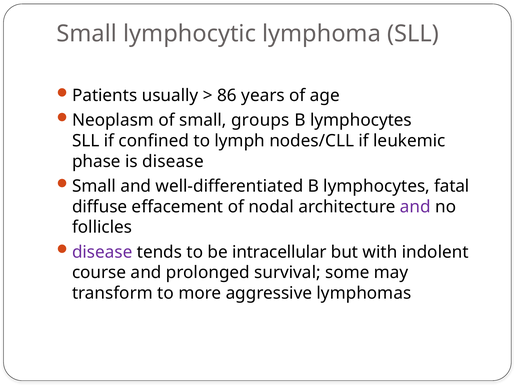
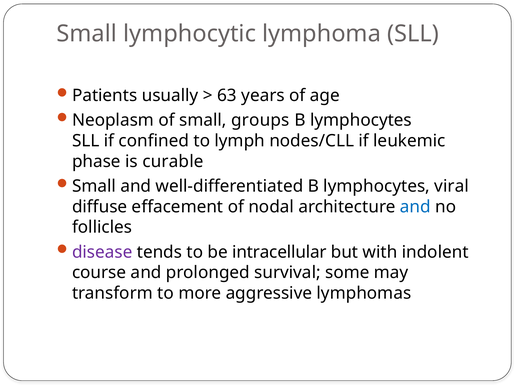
86: 86 -> 63
is disease: disease -> curable
fatal: fatal -> viral
and at (415, 207) colour: purple -> blue
